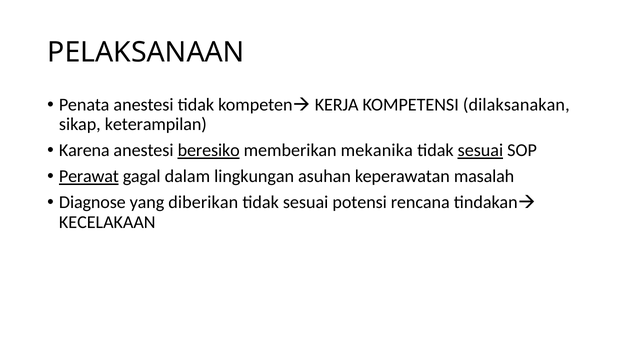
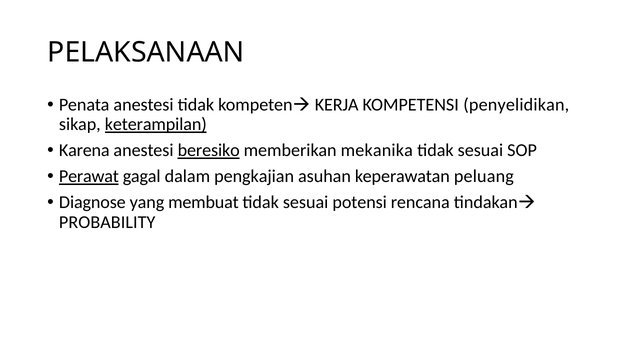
dilaksanakan: dilaksanakan -> penyelidikan
keterampilan underline: none -> present
sesuai at (480, 151) underline: present -> none
lingkungan: lingkungan -> pengkajian
masalah: masalah -> peluang
diberikan: diberikan -> membuat
KECELAKAAN: KECELAKAAN -> PROBABILITY
